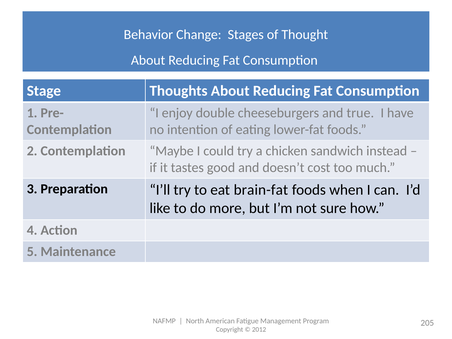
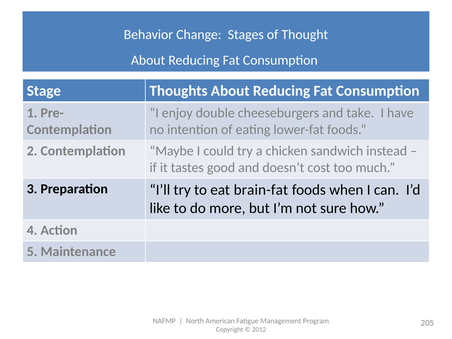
true: true -> take
